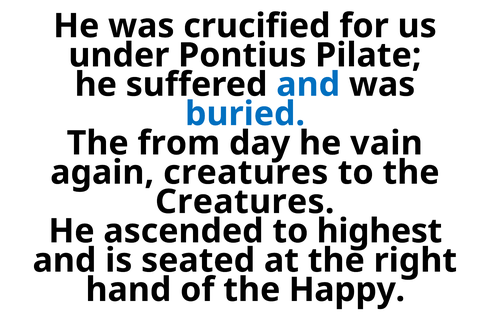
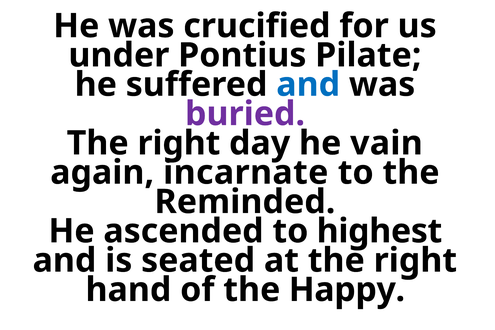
buried colour: blue -> purple
from at (179, 143): from -> right
again creatures: creatures -> incarnate
Creatures at (245, 202): Creatures -> Reminded
